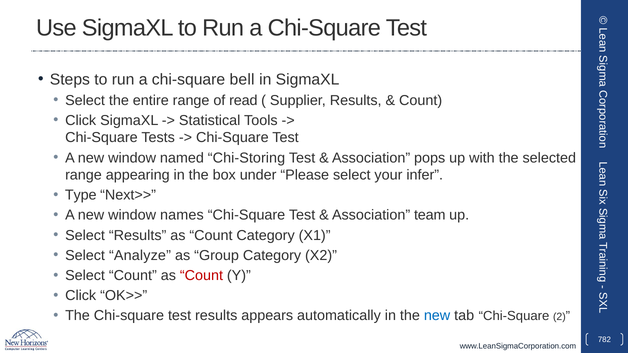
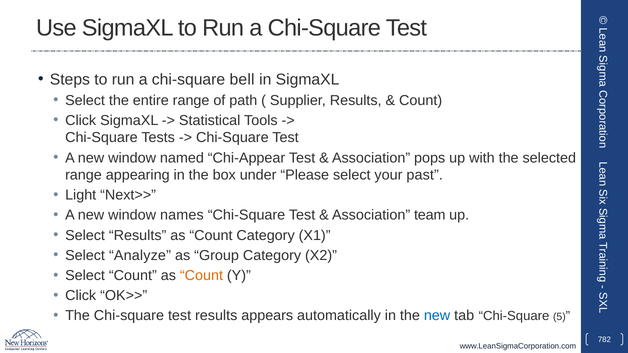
read: read -> path
Chi-Storing: Chi-Storing -> Chi-Appear
infer: infer -> past
Type: Type -> Light
Count at (201, 276) colour: red -> orange
2: 2 -> 5
